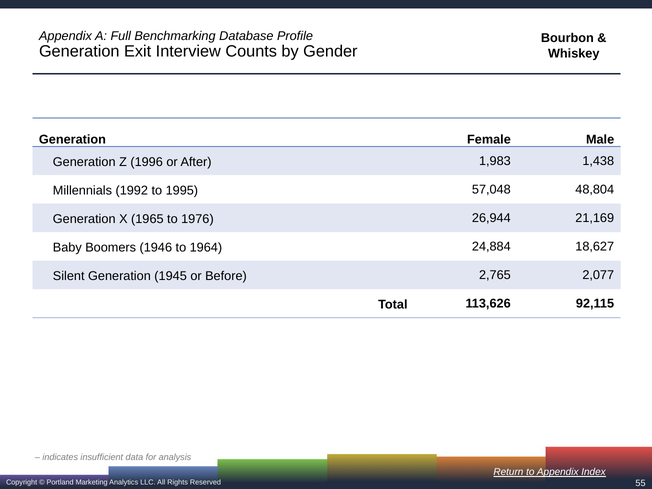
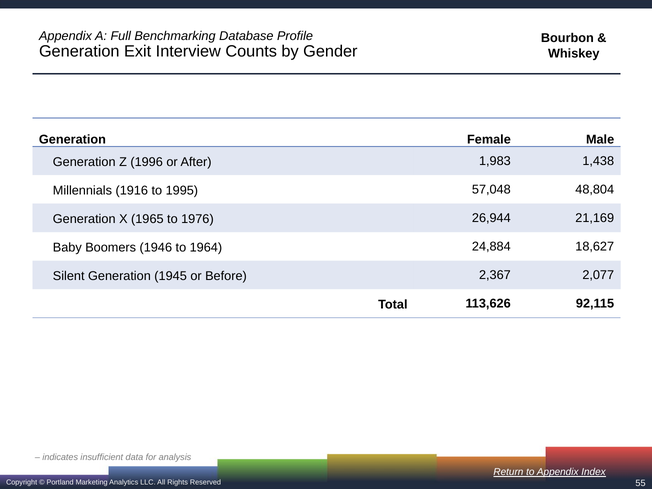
1992: 1992 -> 1916
2,765: 2,765 -> 2,367
